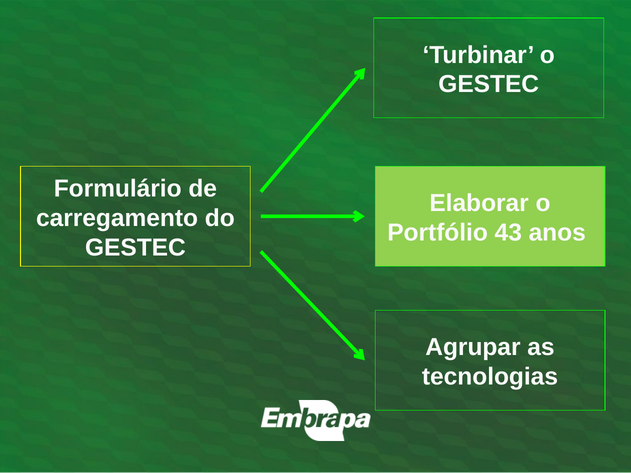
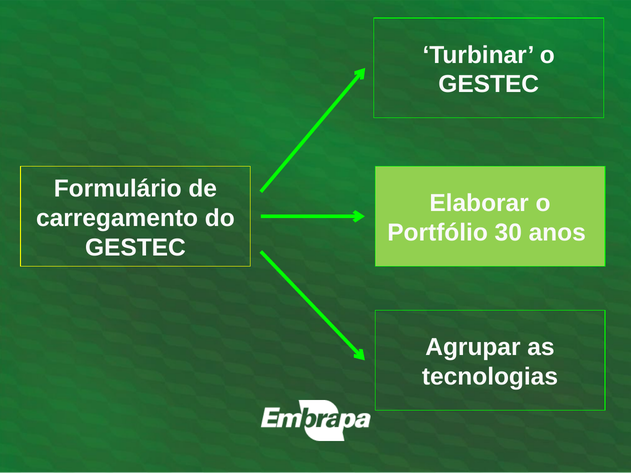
43: 43 -> 30
